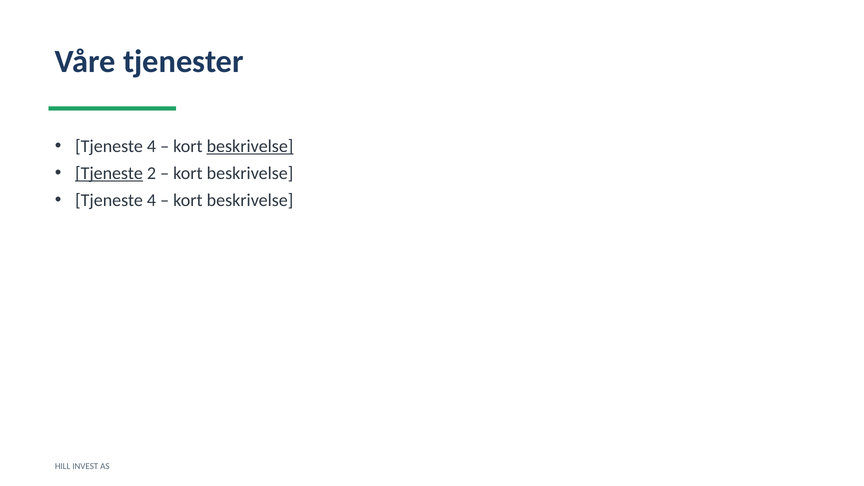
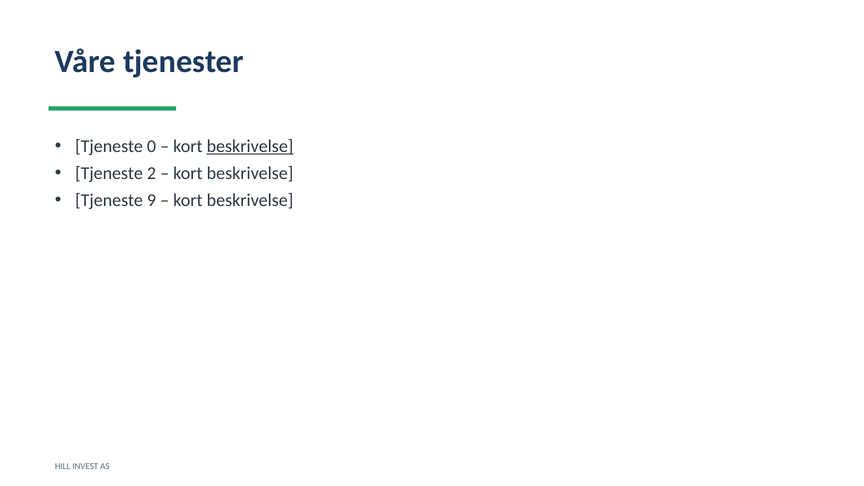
4 at (151, 146): 4 -> 0
Tjeneste at (109, 173) underline: present -> none
4 at (151, 200): 4 -> 9
